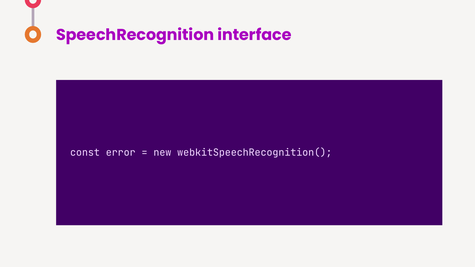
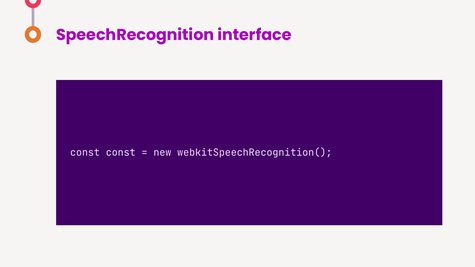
const error: error -> const
